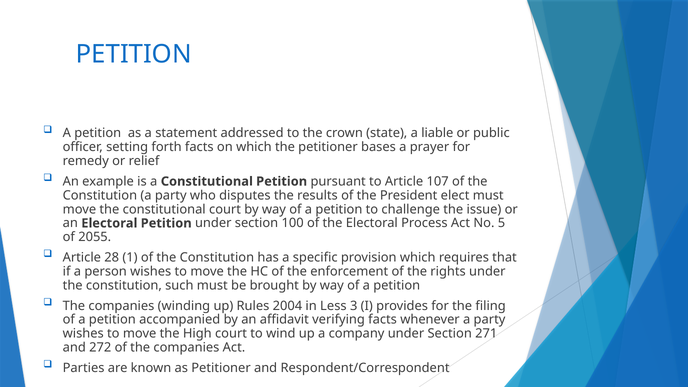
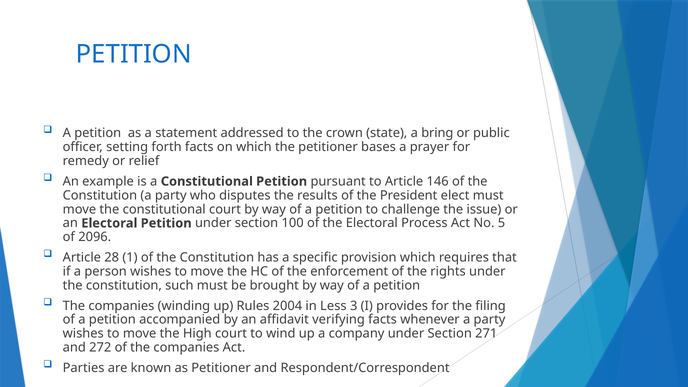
liable: liable -> bring
107: 107 -> 146
2055: 2055 -> 2096
